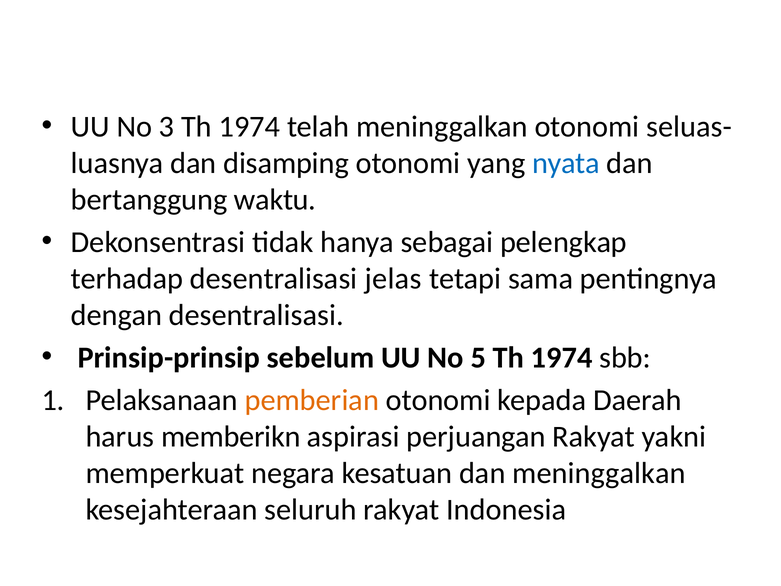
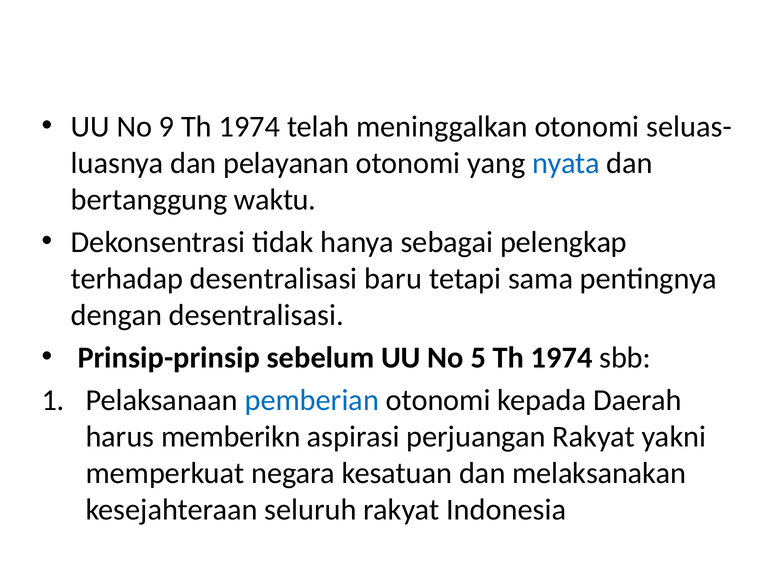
3: 3 -> 9
disamping: disamping -> pelayanan
jelas: jelas -> baru
pemberian colour: orange -> blue
dan meninggalkan: meninggalkan -> melaksanakan
